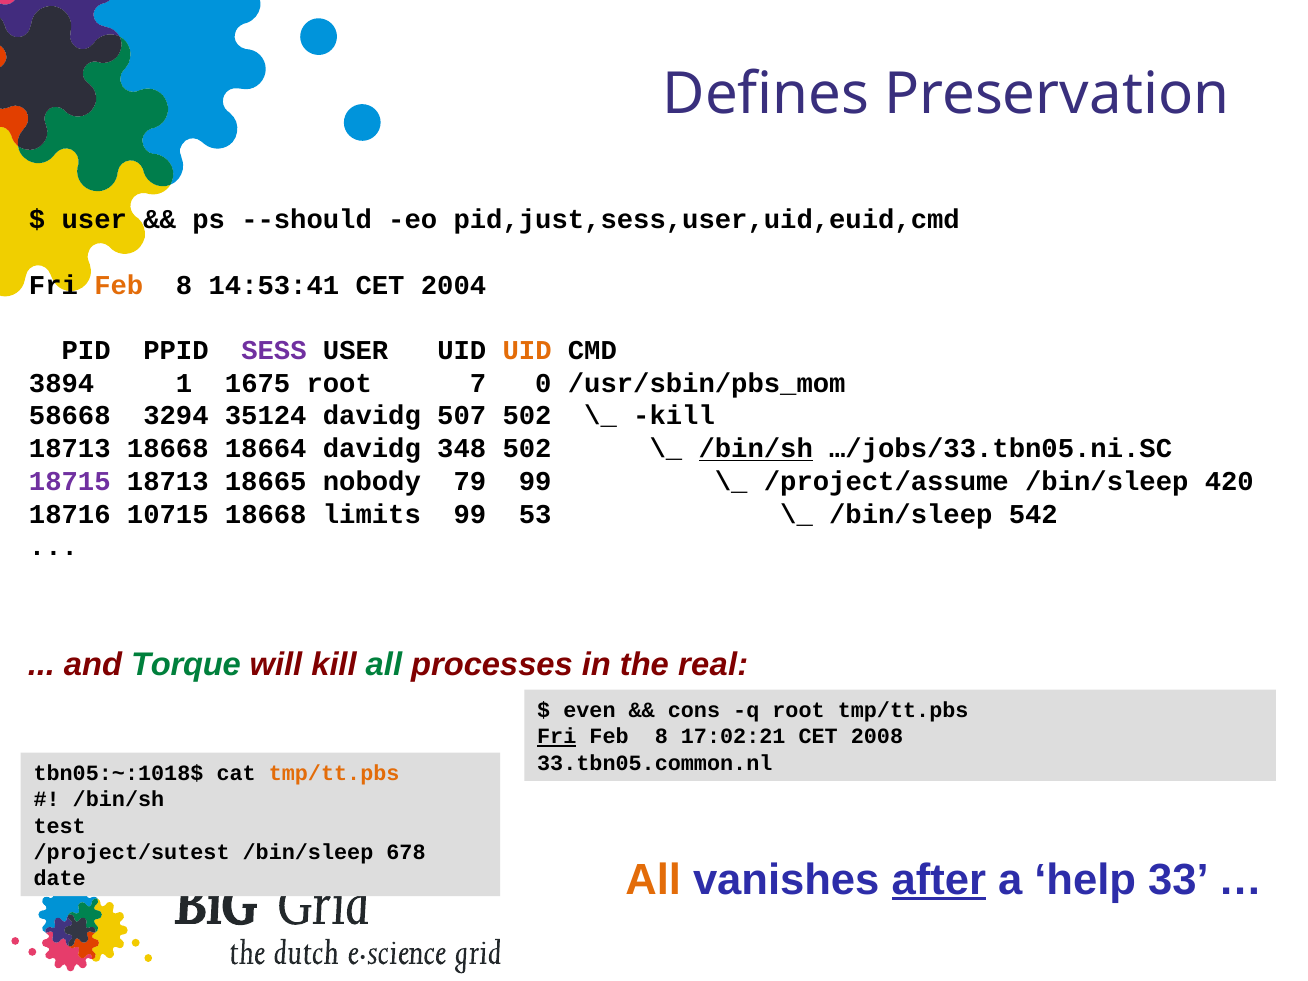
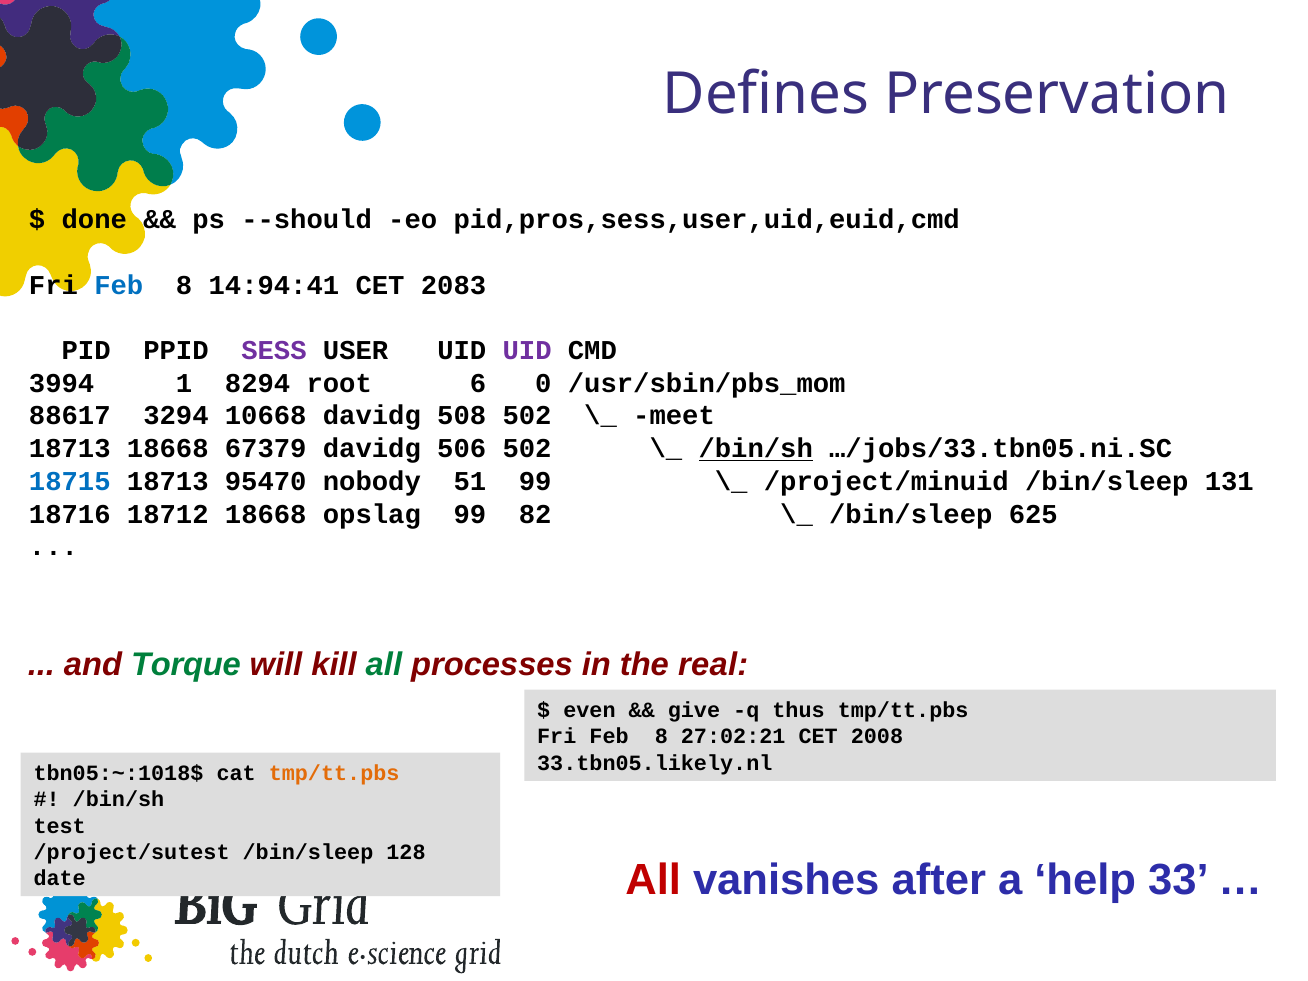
user at (94, 220): user -> done
pid,just,sess,user,uid,euid,cmd: pid,just,sess,user,uid,euid,cmd -> pid,pros,sess,user,uid,euid,cmd
Feb at (119, 285) colour: orange -> blue
14:53:41: 14:53:41 -> 14:94:41
2004: 2004 -> 2083
UID at (527, 351) colour: orange -> purple
3894: 3894 -> 3994
1675: 1675 -> 8294
7: 7 -> 6
58668: 58668 -> 88617
35124: 35124 -> 10668
507: 507 -> 508
kill at (674, 416): kill -> meet
18664: 18664 -> 67379
348: 348 -> 506
18715 colour: purple -> blue
18665: 18665 -> 95470
79: 79 -> 51
/project/assume: /project/assume -> /project/minuid
420: 420 -> 131
10715: 10715 -> 18712
limits: limits -> opslag
53: 53 -> 82
542: 542 -> 625
cons: cons -> give
q root: root -> thus
Fri at (557, 737) underline: present -> none
17:02:21: 17:02:21 -> 27:02:21
33.tbn05.common.nl: 33.tbn05.common.nl -> 33.tbn05.likely.nl
678: 678 -> 128
All at (653, 880) colour: orange -> red
after underline: present -> none
